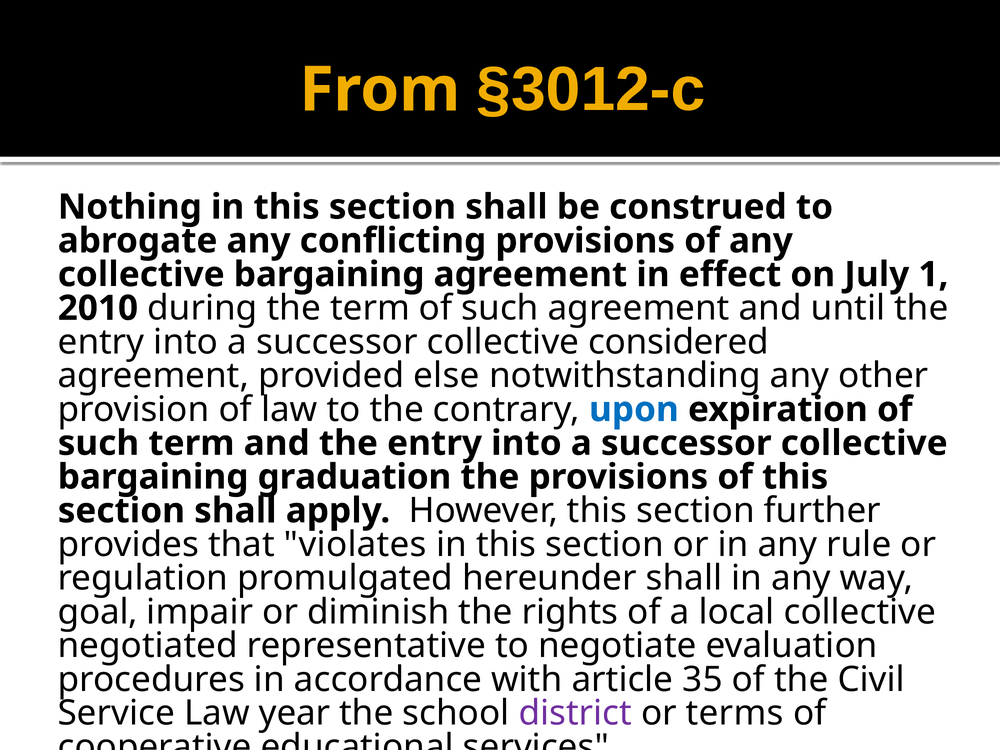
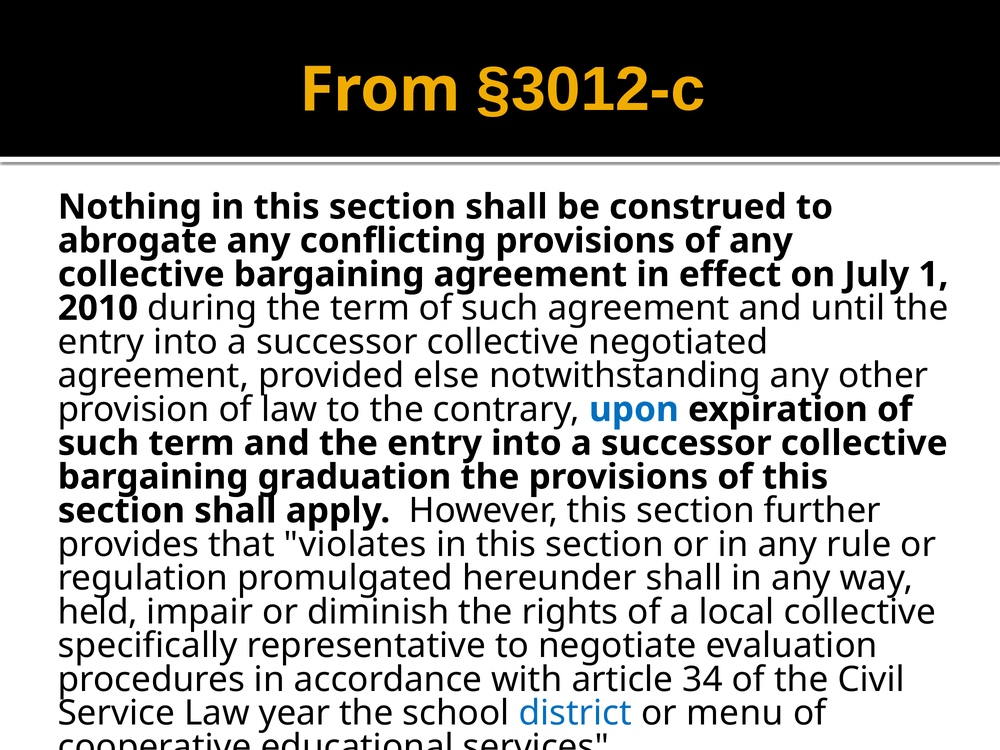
considered: considered -> negotiated
goal: goal -> held
negotiated: negotiated -> specifically
35: 35 -> 34
district colour: purple -> blue
terms: terms -> menu
